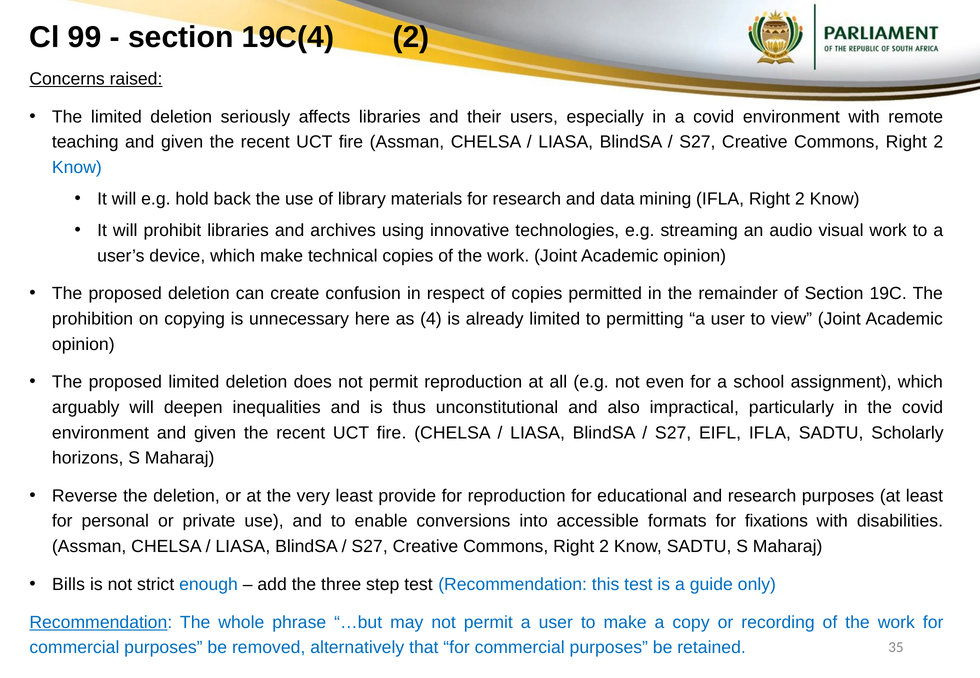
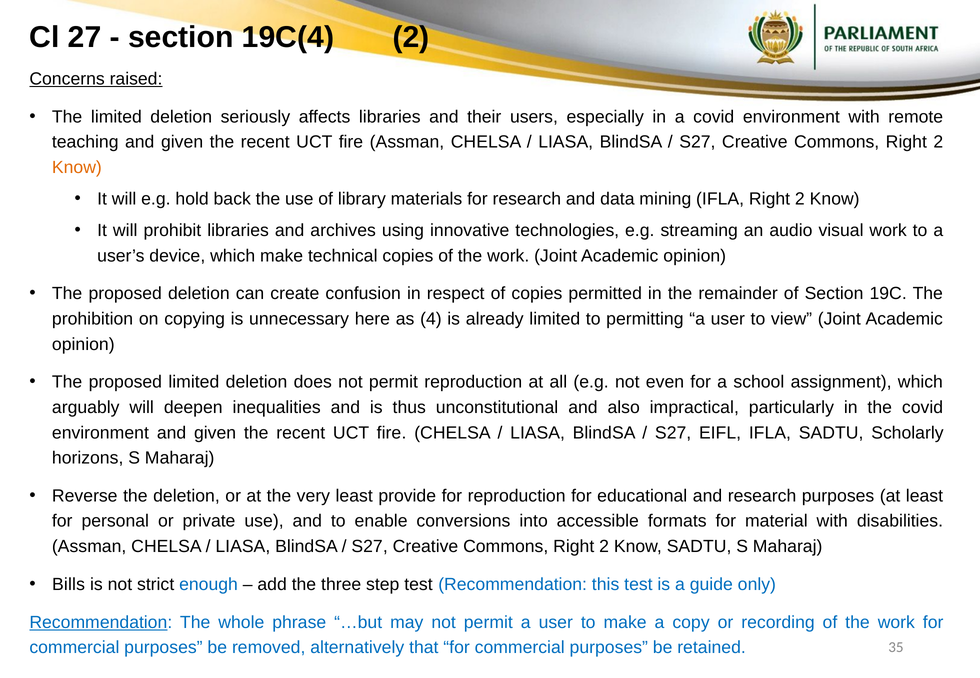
99: 99 -> 27
Know at (77, 167) colour: blue -> orange
fixations: fixations -> material
